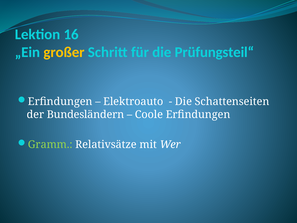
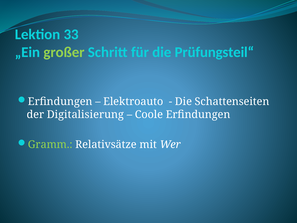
16: 16 -> 33
großer colour: yellow -> light green
Bundesländern: Bundesländern -> Digitalisierung
